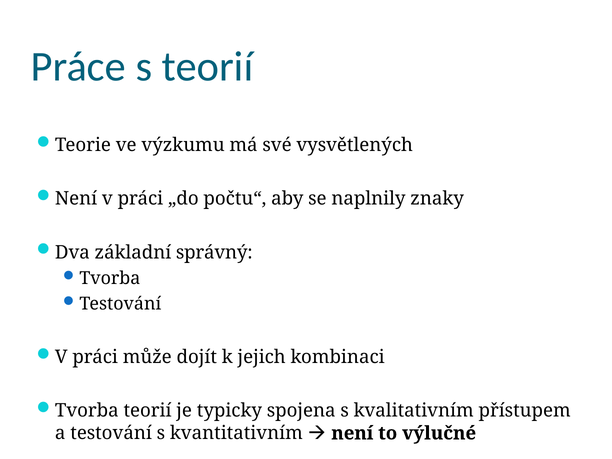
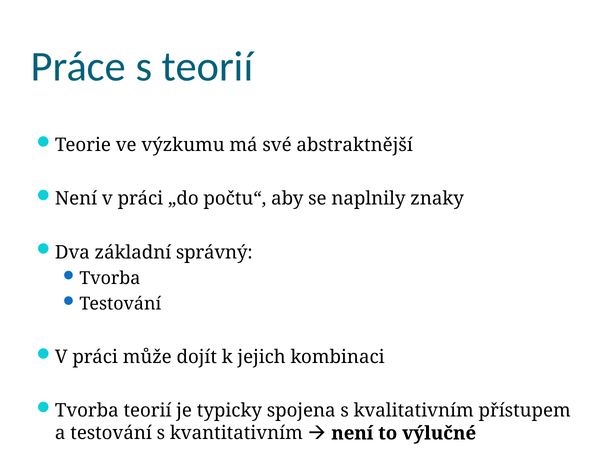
vysvětlených: vysvětlených -> abstraktnější
